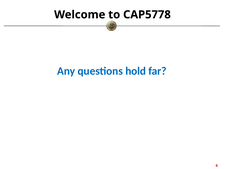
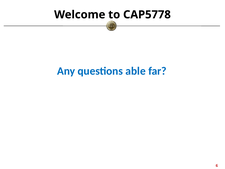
hold: hold -> able
